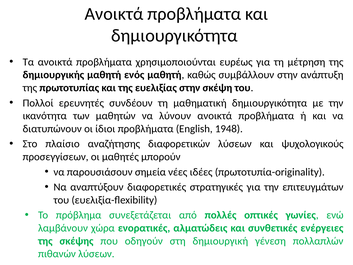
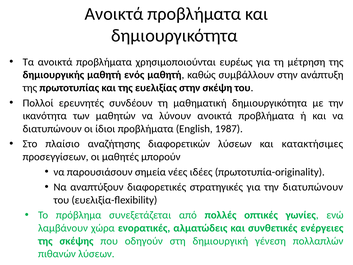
1948: 1948 -> 1987
ψυχολογικούς: ψυχολογικούς -> κατακτήσιμες
την επιτευγμάτων: επιτευγμάτων -> διατυπώνουν
